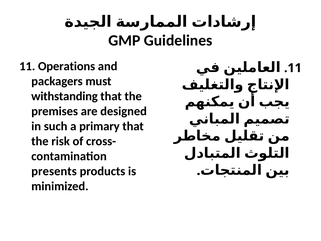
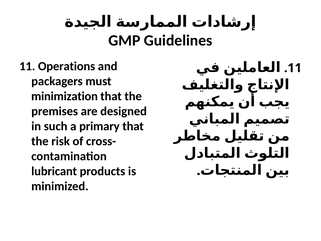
withstanding: withstanding -> minimization
presents: presents -> lubricant
